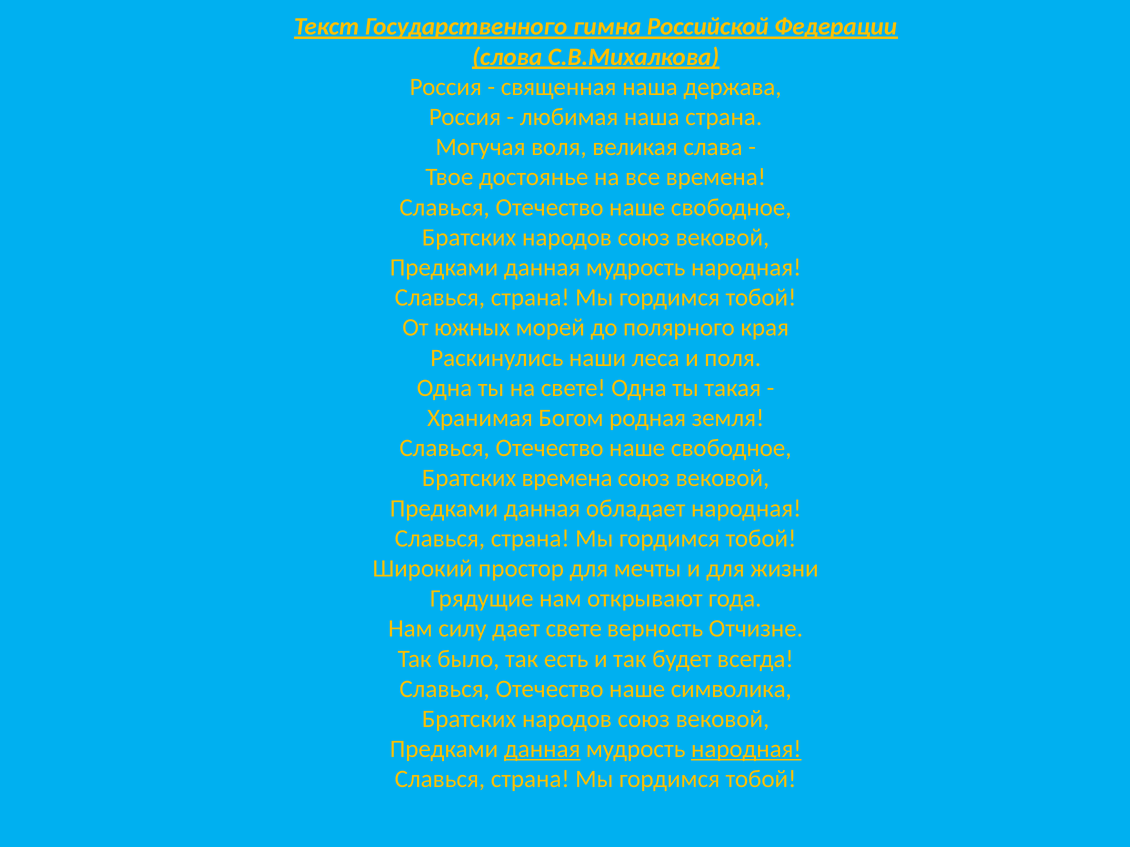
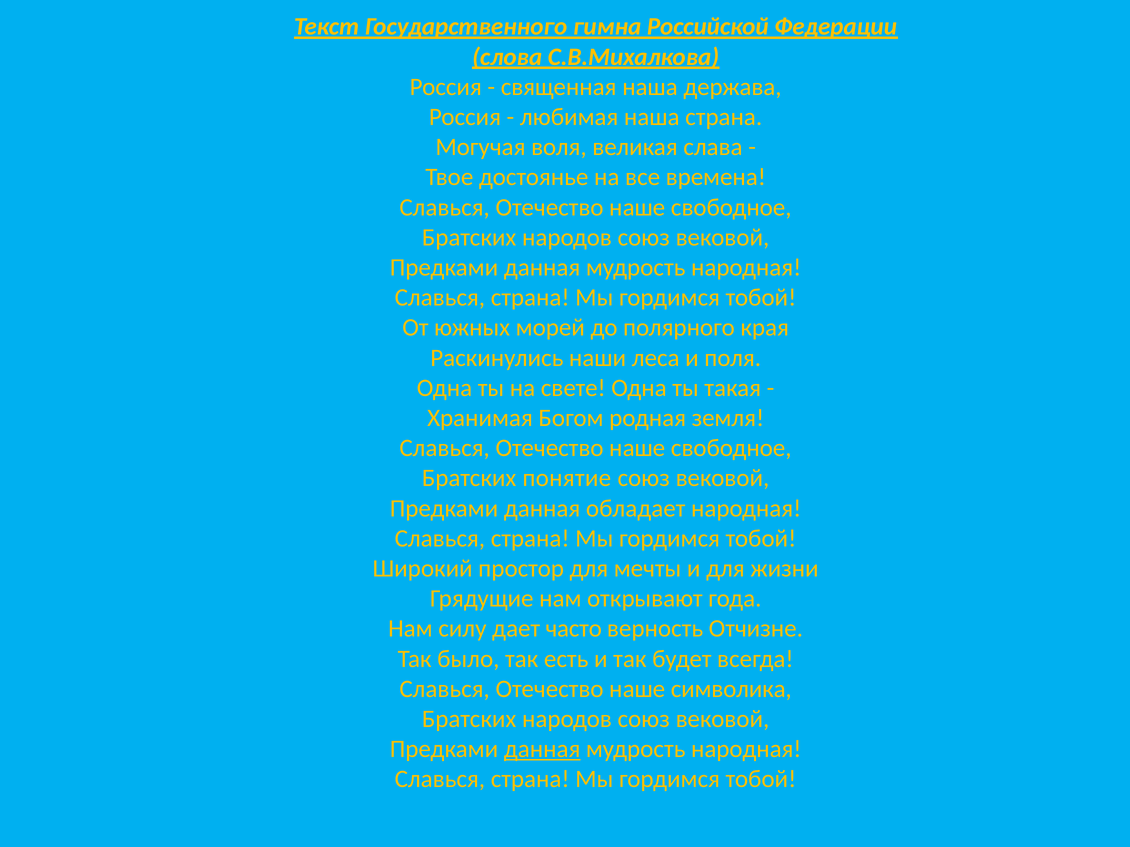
Братских времена: времена -> понятие
дает свете: свете -> часто
народная at (746, 750) underline: present -> none
